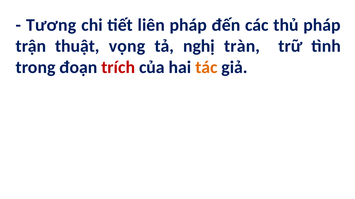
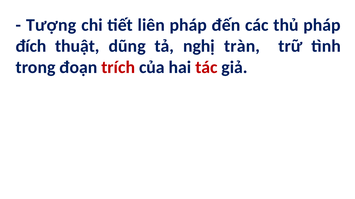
Tương: Tương -> Tượng
trận: trận -> đích
vọng: vọng -> dũng
tác colour: orange -> red
